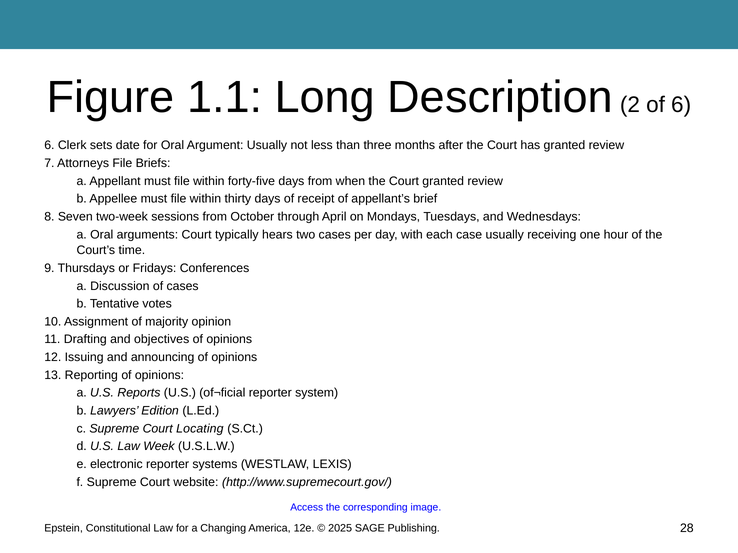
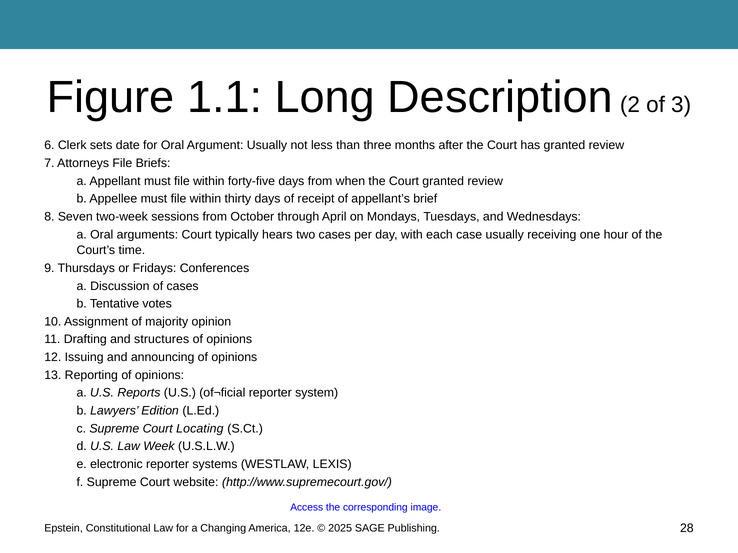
of 6: 6 -> 3
objectives: objectives -> structures
